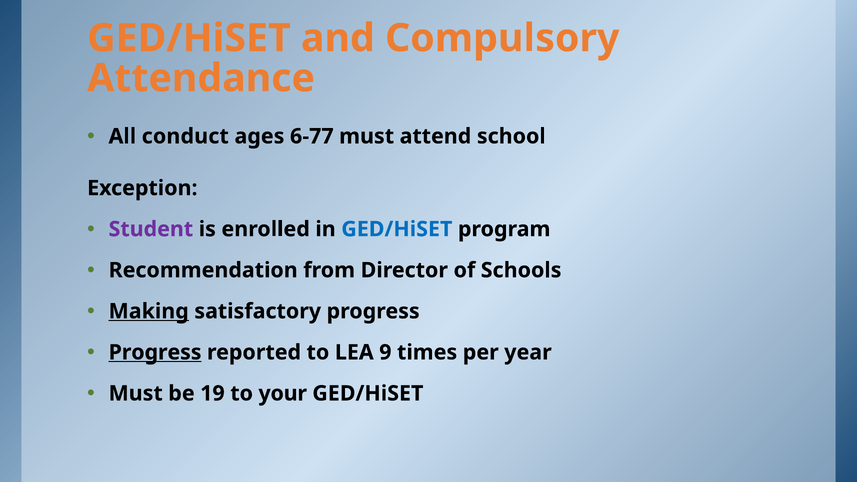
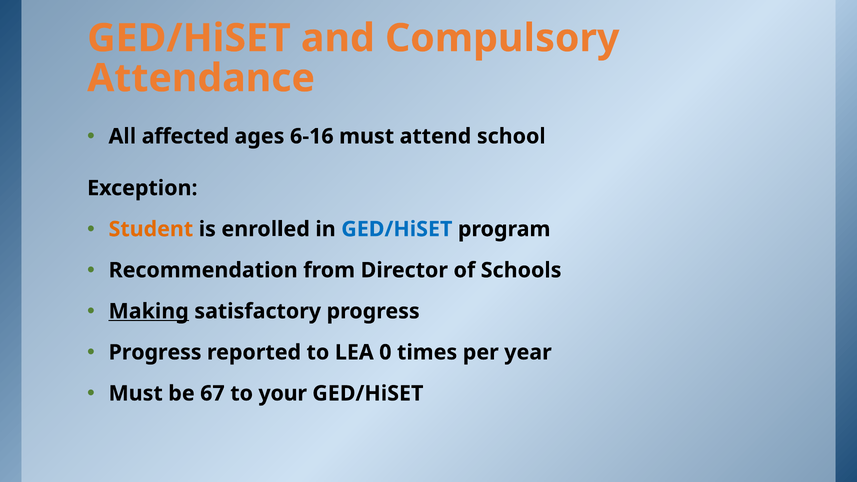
conduct: conduct -> affected
6-77: 6-77 -> 6-16
Student colour: purple -> orange
Progress at (155, 353) underline: present -> none
9: 9 -> 0
19: 19 -> 67
